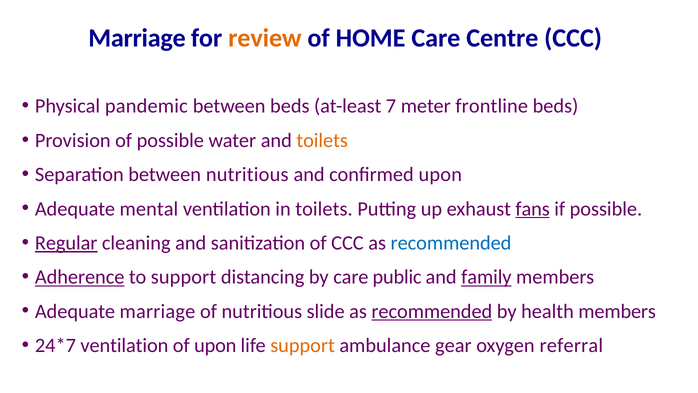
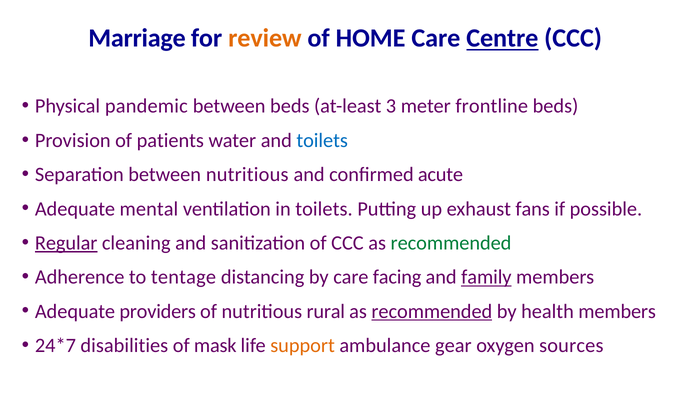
Centre underline: none -> present
7: 7 -> 3
of possible: possible -> patients
toilets at (322, 140) colour: orange -> blue
confirmed upon: upon -> acute
fans underline: present -> none
recommended at (451, 243) colour: blue -> green
Adherence underline: present -> none
to support: support -> tentage
public: public -> facing
Adequate marriage: marriage -> providers
slide: slide -> rural
ventilation at (124, 345): ventilation -> disabilities
of upon: upon -> mask
referral: referral -> sources
